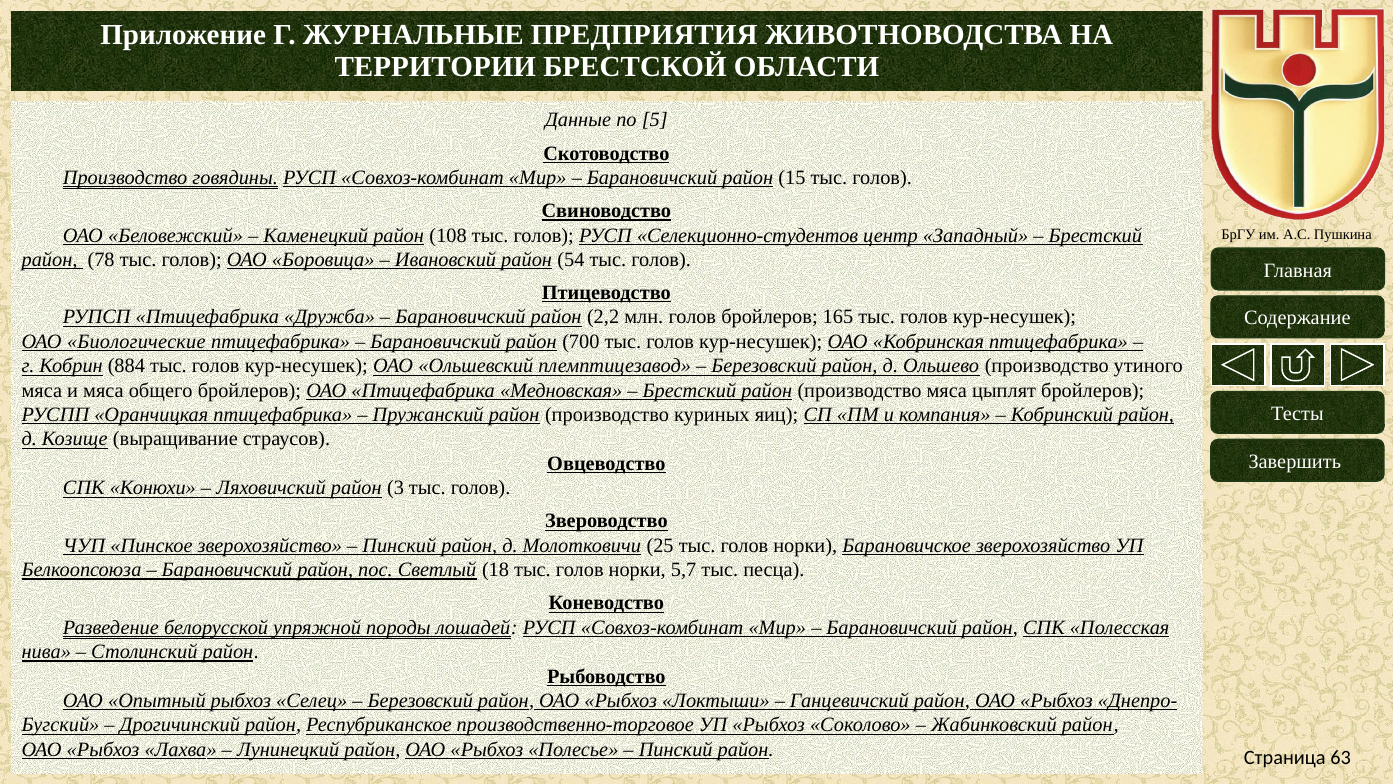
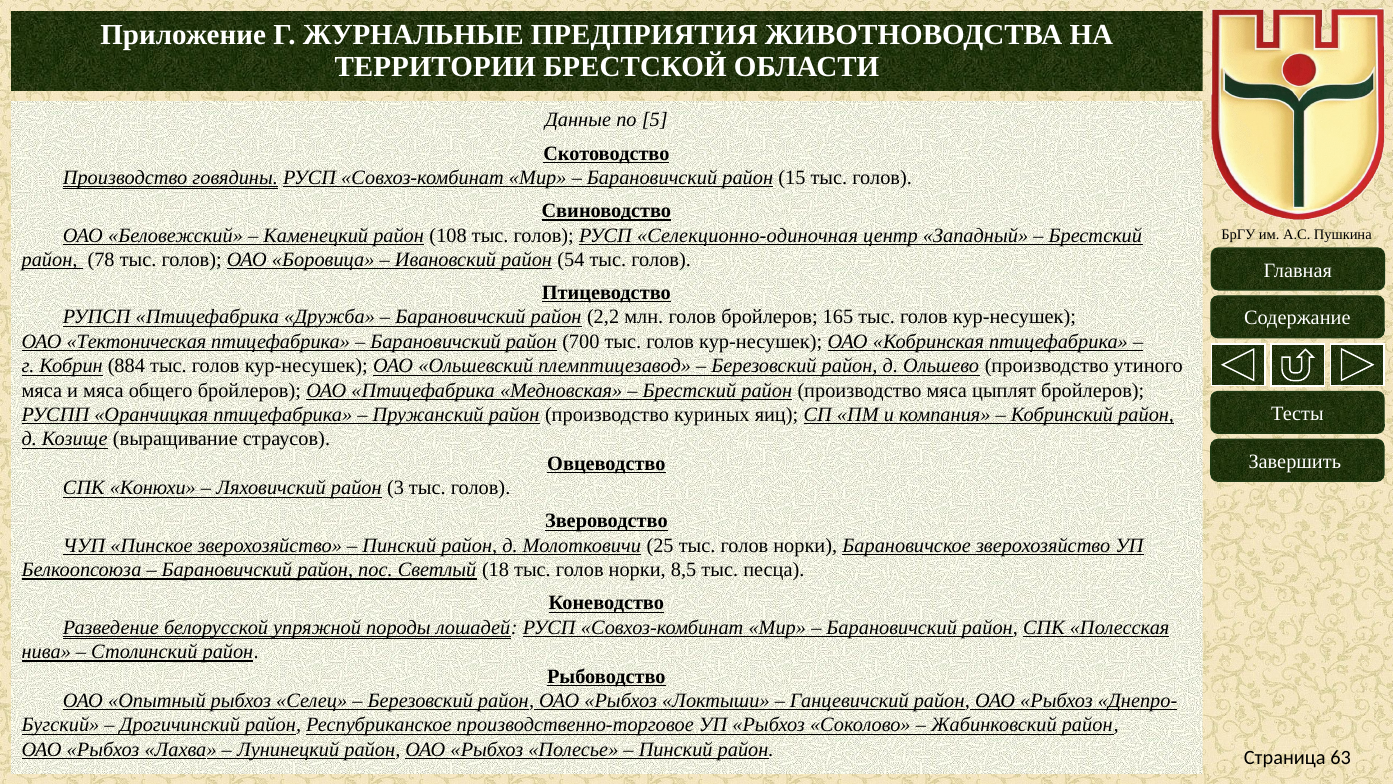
Селекционно-студентов: Селекционно-студентов -> Селекционно-одиночная
Биологические: Биологические -> Тектоническая
5,7: 5,7 -> 8,5
